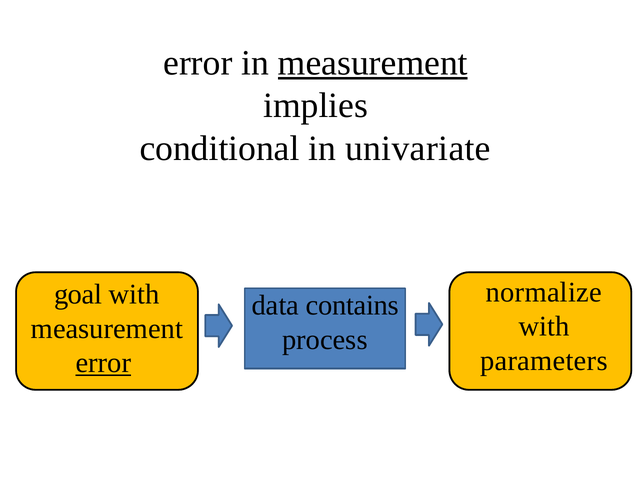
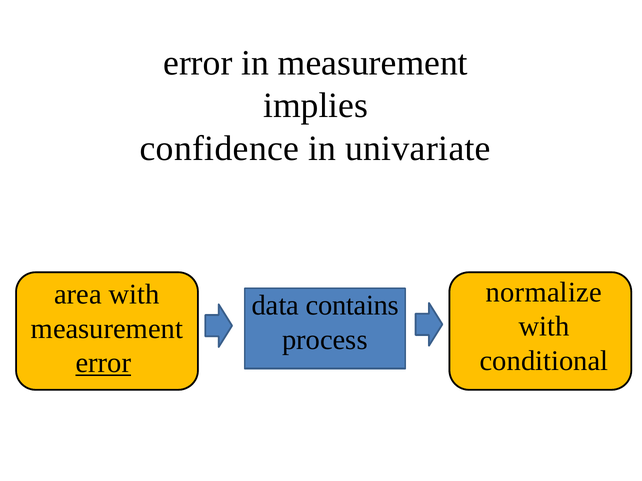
measurement at (373, 63) underline: present -> none
conditional: conditional -> confidence
goal: goal -> area
parameters: parameters -> conditional
